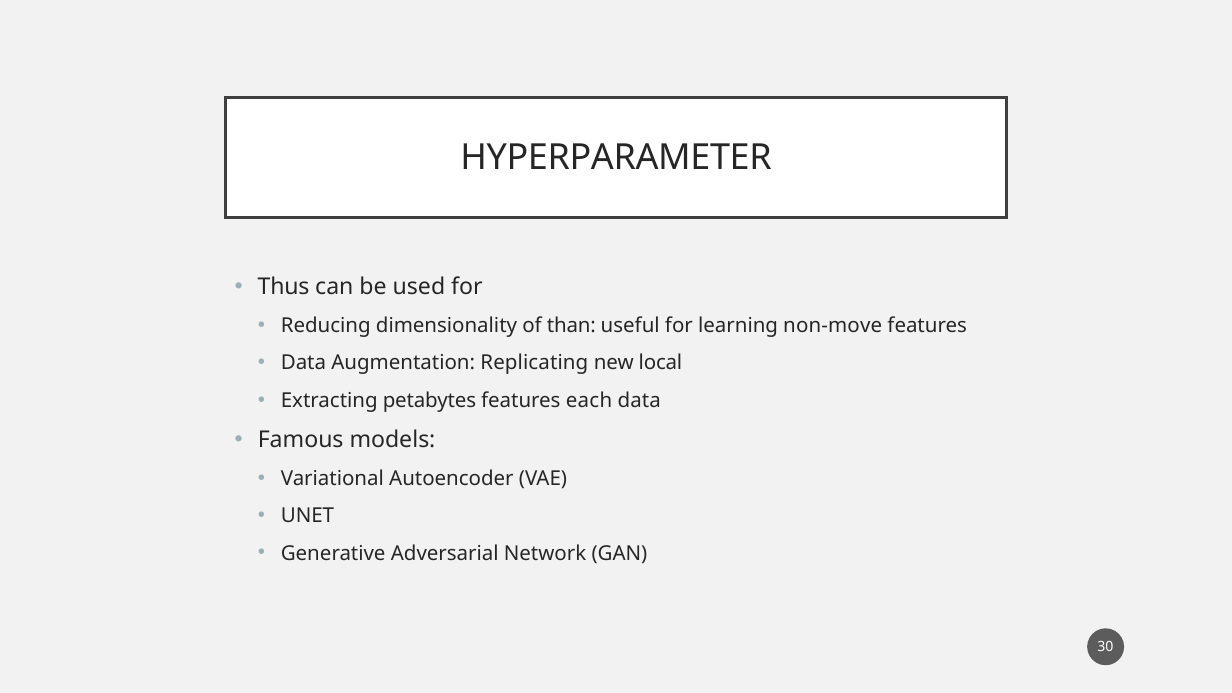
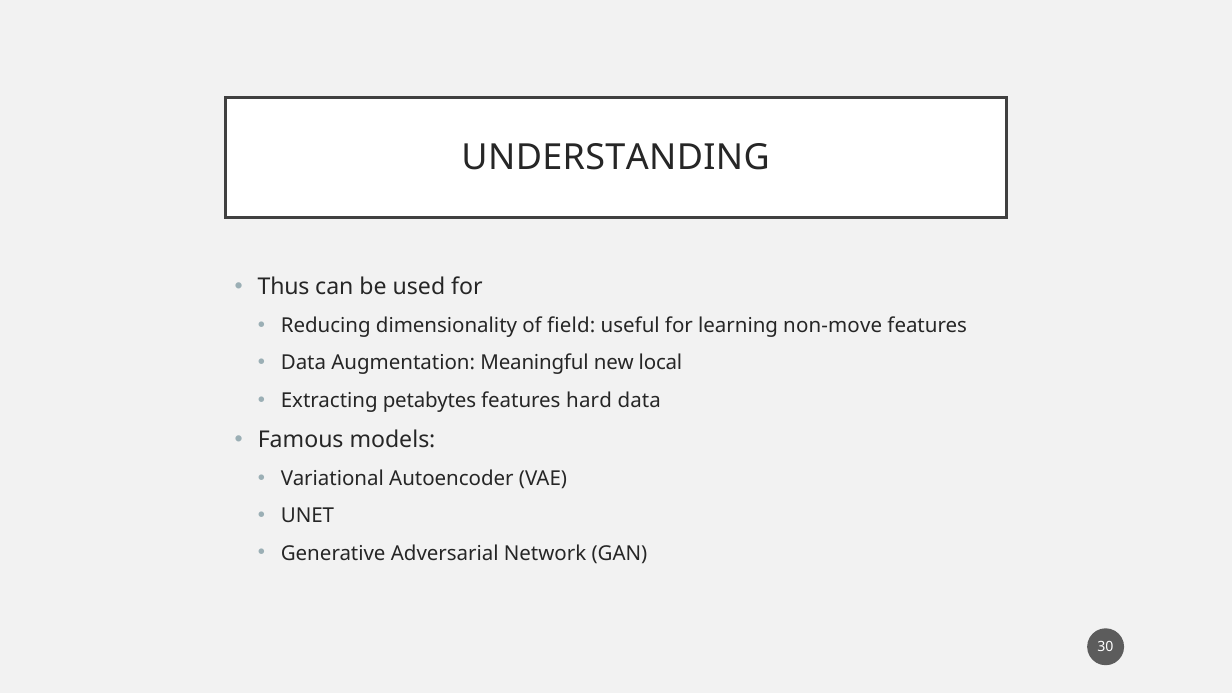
HYPERPARAMETER: HYPERPARAMETER -> UNDERSTANDING
than: than -> field
Replicating: Replicating -> Meaningful
each: each -> hard
